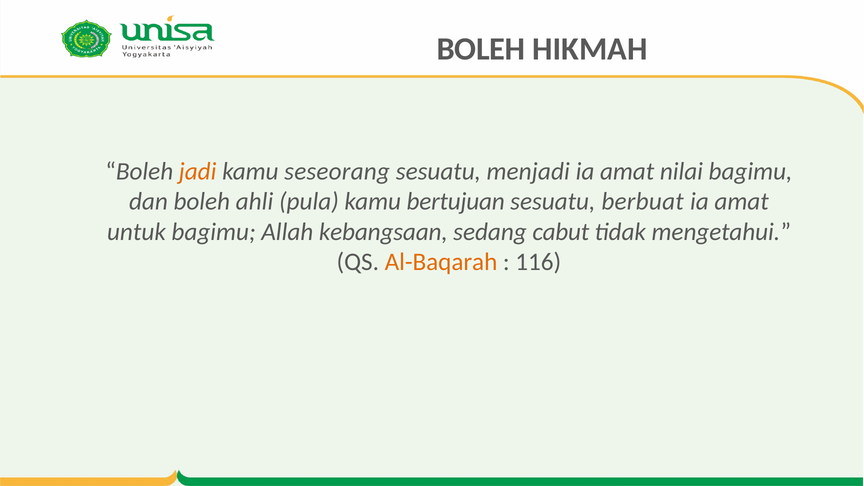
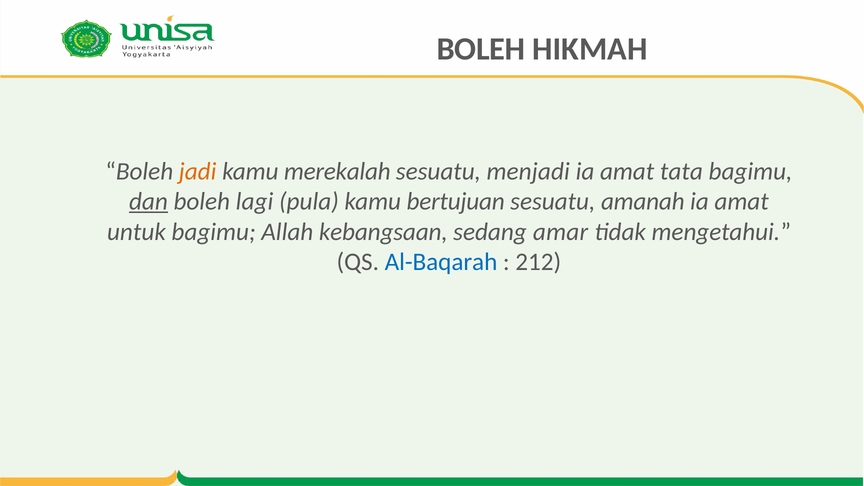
seseorang: seseorang -> merekalah
nilai: nilai -> tata
dan underline: none -> present
ahli: ahli -> lagi
berbuat: berbuat -> amanah
cabut: cabut -> amar
Al-Baqarah colour: orange -> blue
116: 116 -> 212
